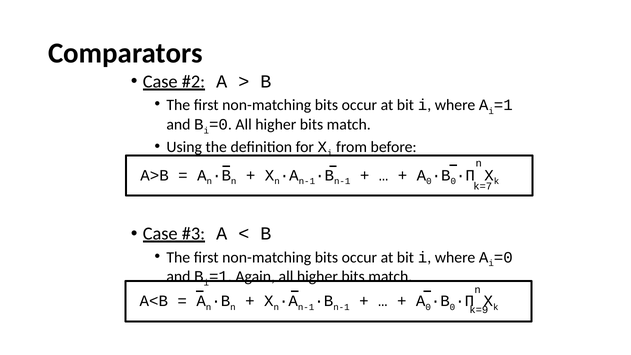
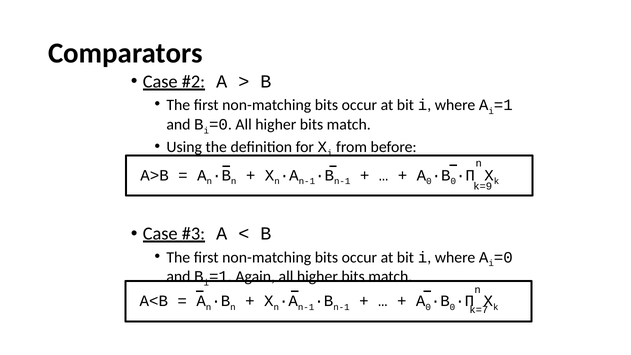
k=7: k=7 -> k=9
k=9: k=9 -> k=7
